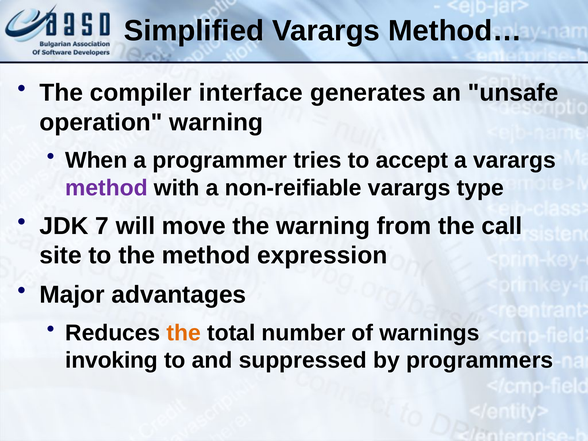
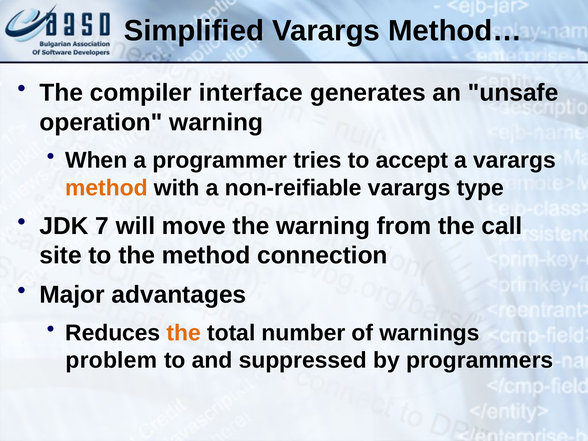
method at (106, 188) colour: purple -> orange
expression: expression -> connection
invoking: invoking -> problem
